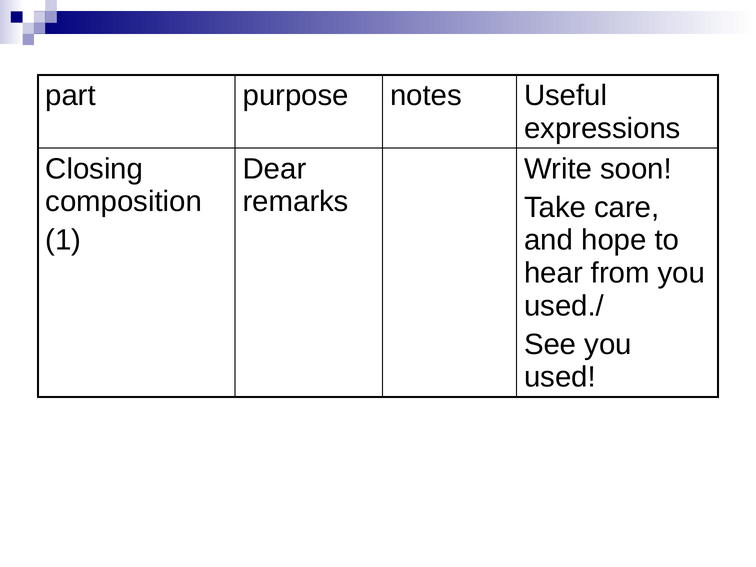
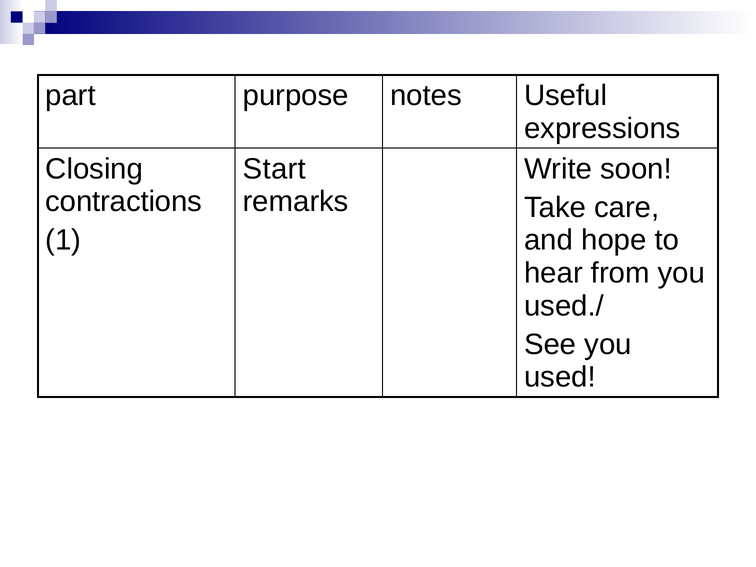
Dear: Dear -> Start
composition: composition -> contractions
